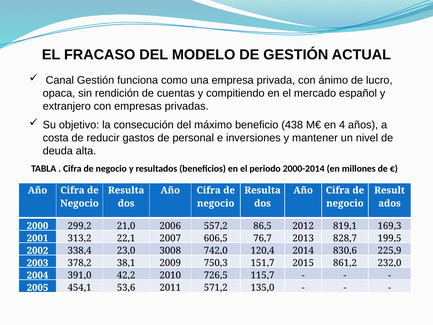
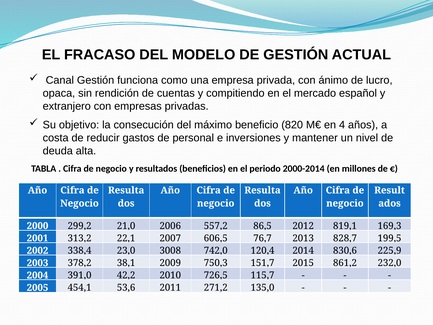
438: 438 -> 820
571,2: 571,2 -> 271,2
